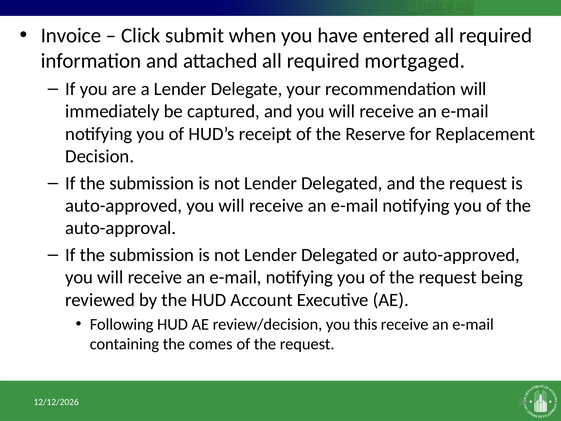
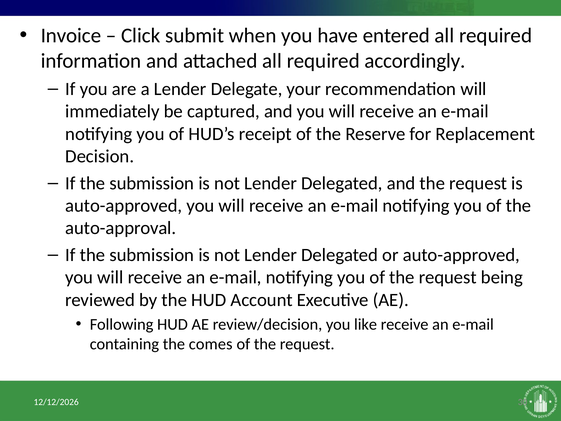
mortgaged: mortgaged -> accordingly
this: this -> like
